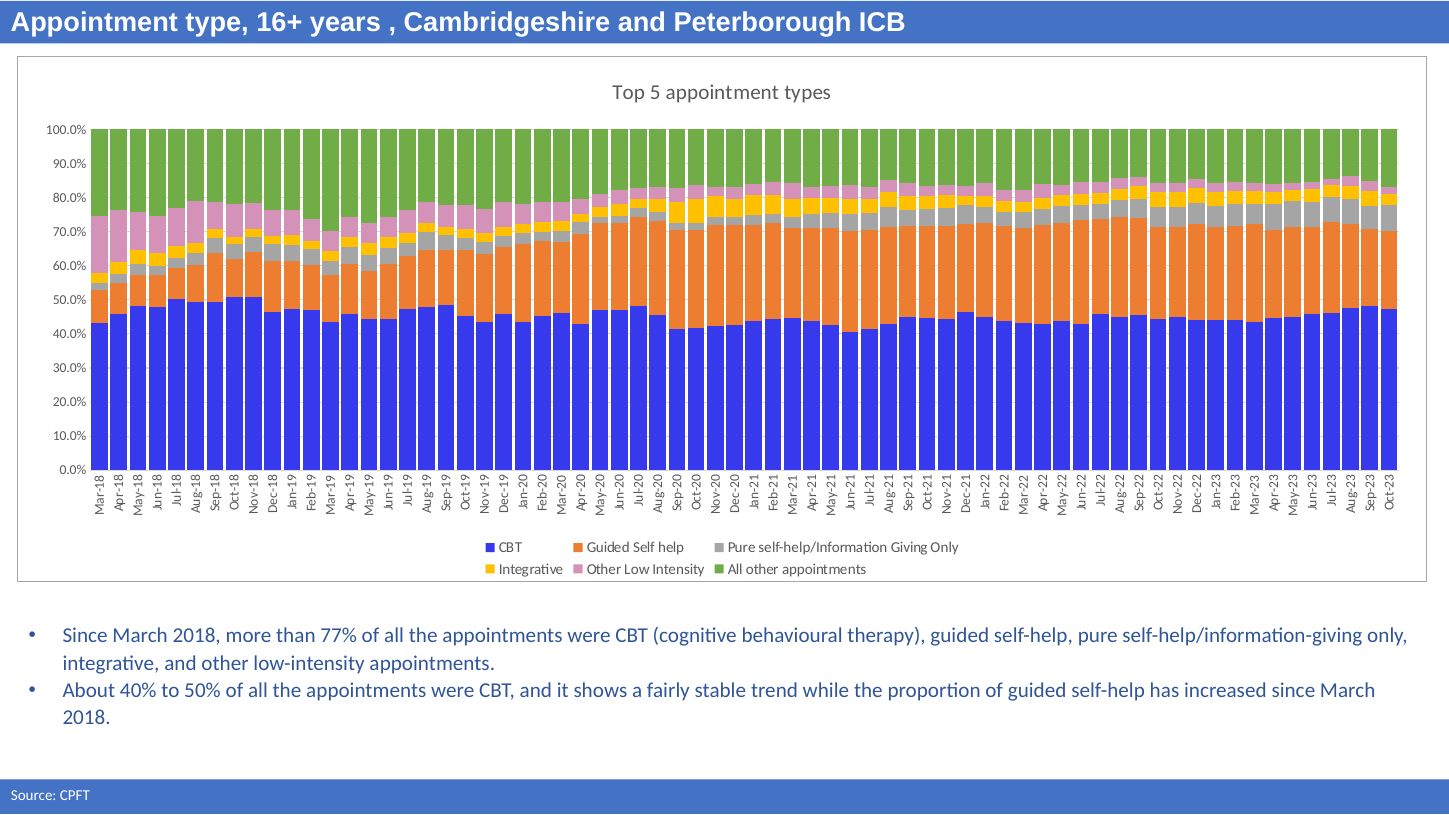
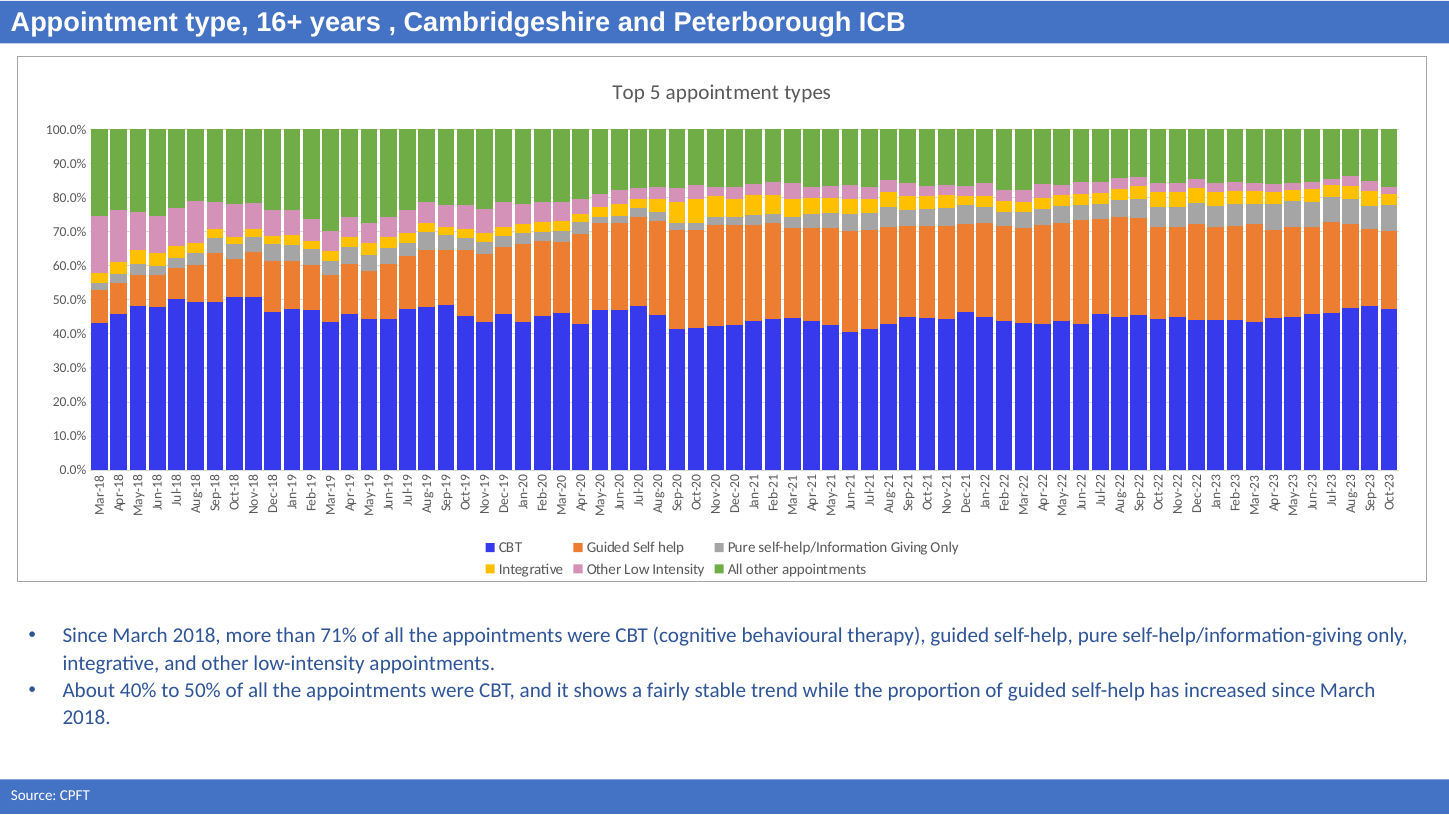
77%: 77% -> 71%
